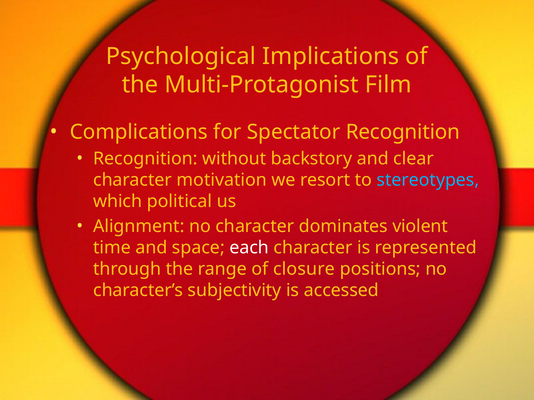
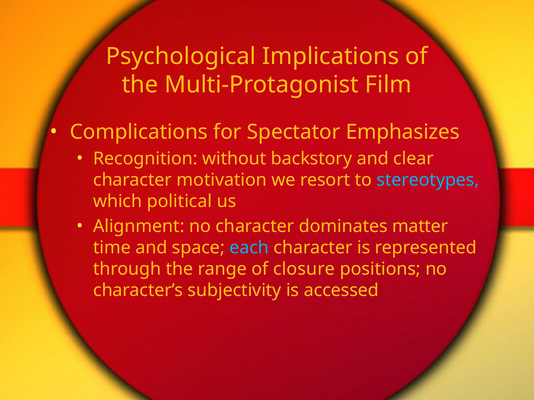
Spectator Recognition: Recognition -> Emphasizes
violent: violent -> matter
each colour: white -> light blue
